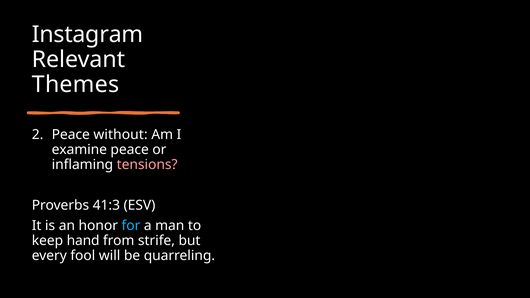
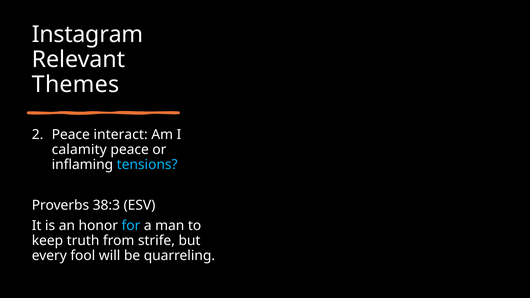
without: without -> interact
examine: examine -> calamity
tensions colour: pink -> light blue
41:3: 41:3 -> 38:3
hand: hand -> truth
